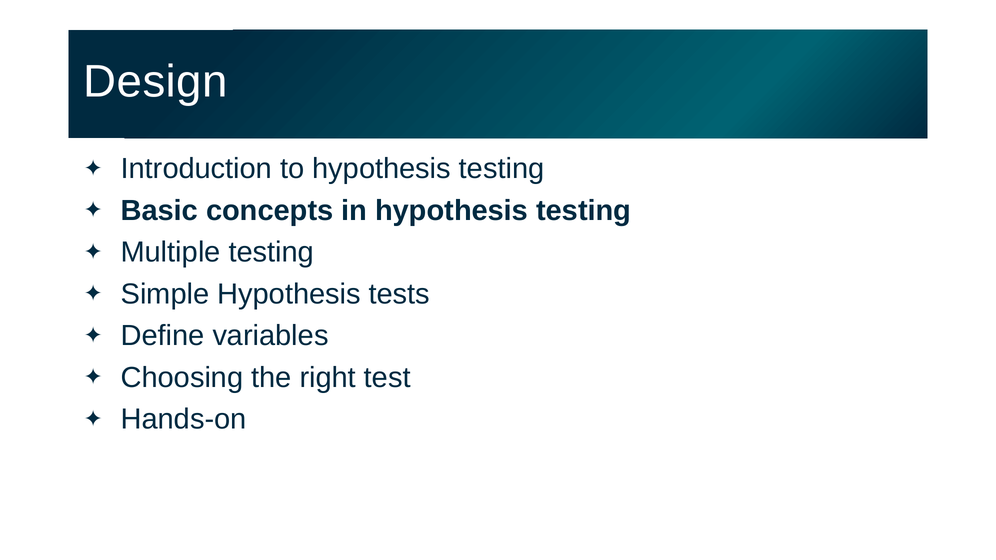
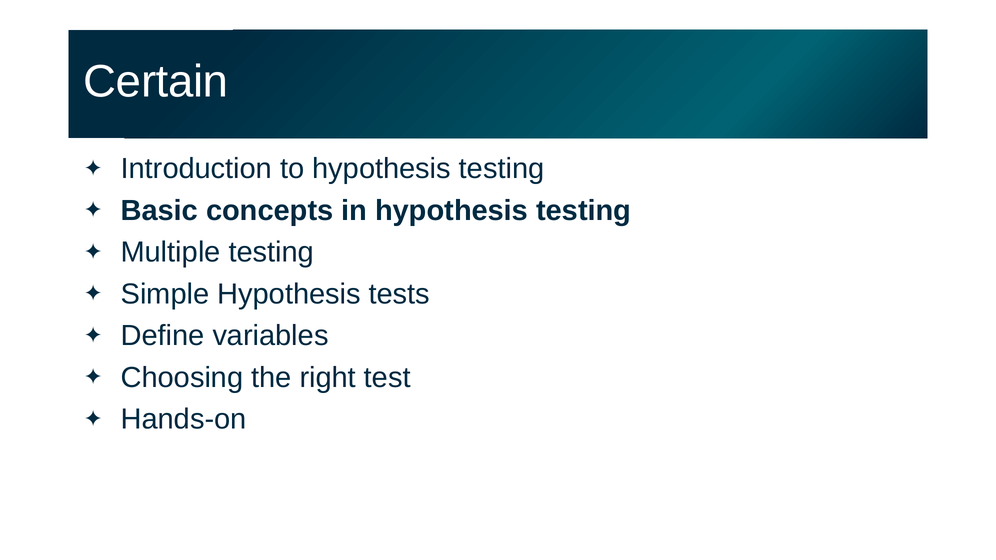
Design: Design -> Certain
